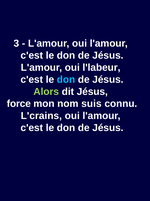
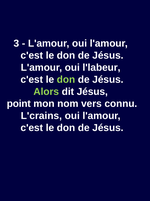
don at (66, 79) colour: light blue -> light green
force: force -> point
suis: suis -> vers
